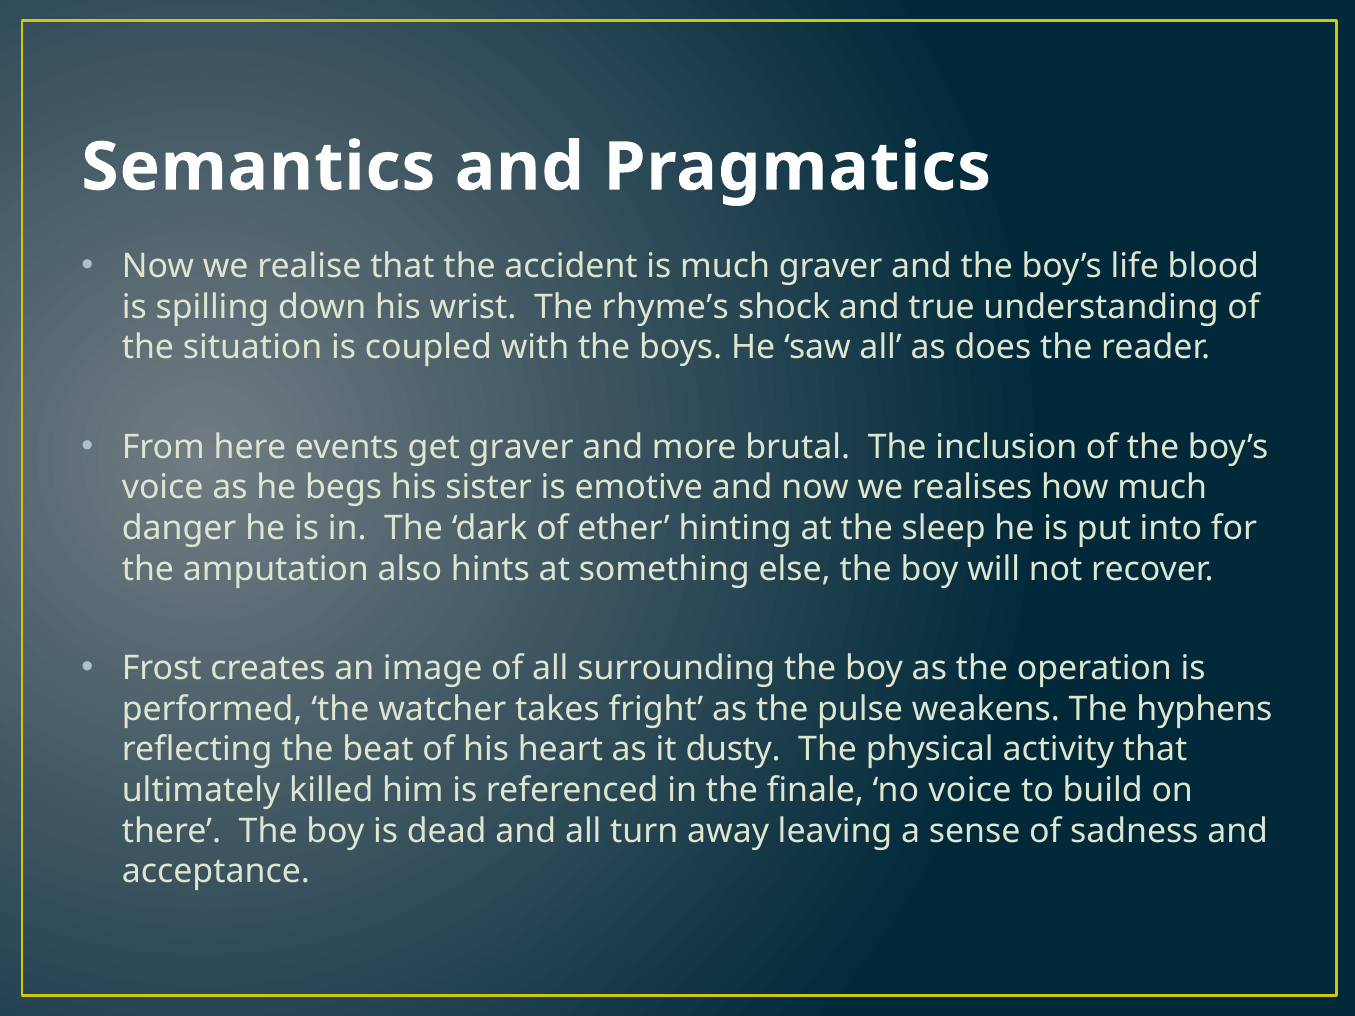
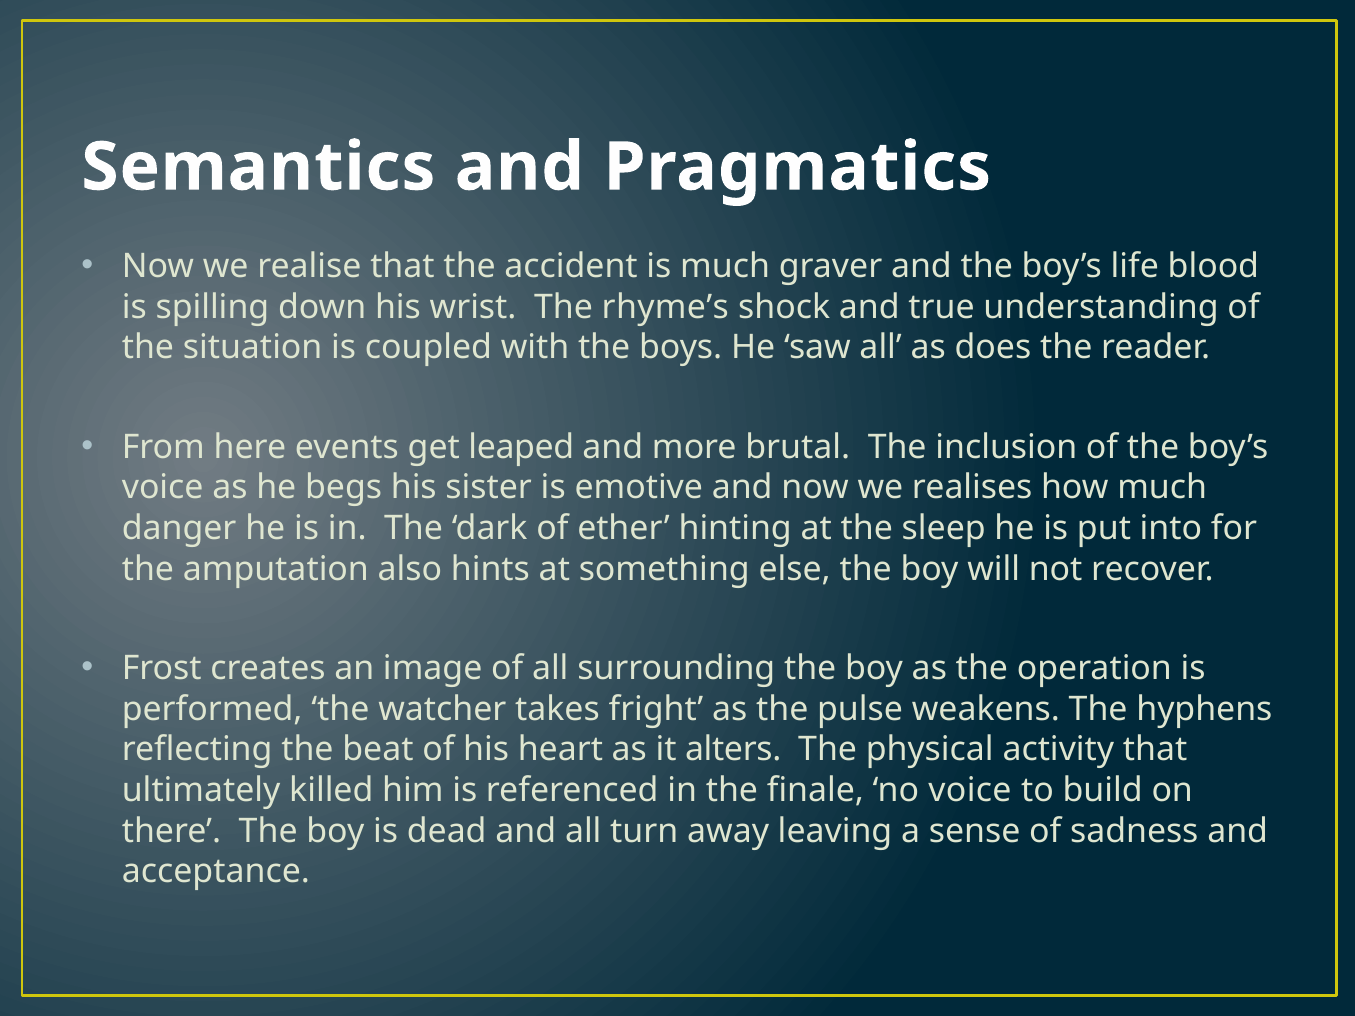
get graver: graver -> leaped
dusty: dusty -> alters
